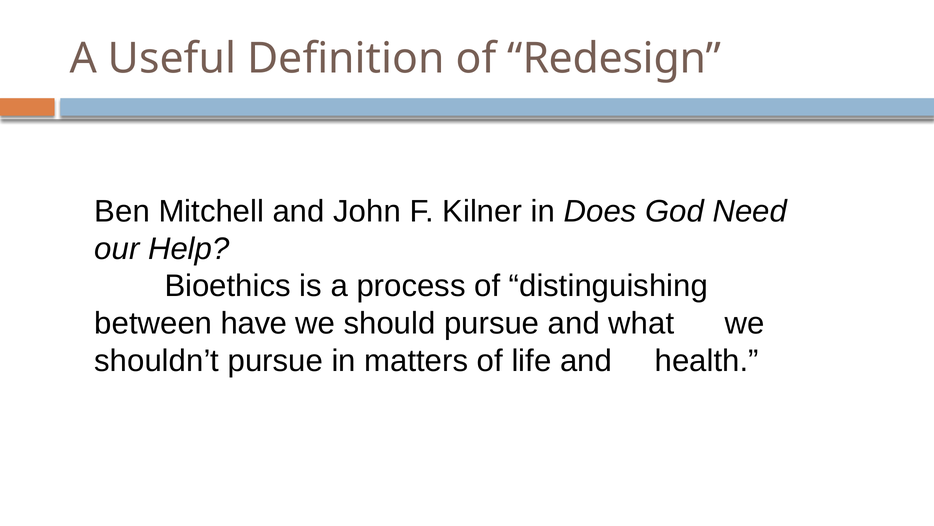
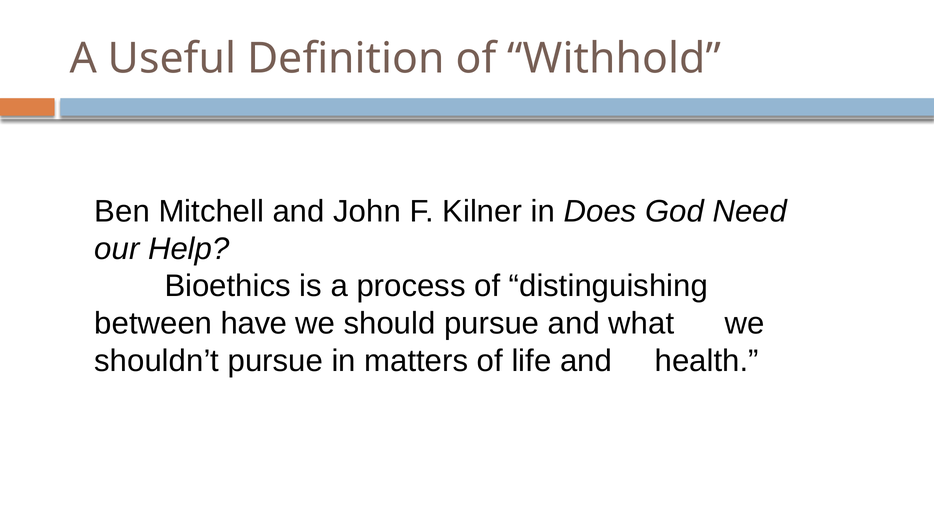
Redesign: Redesign -> Withhold
